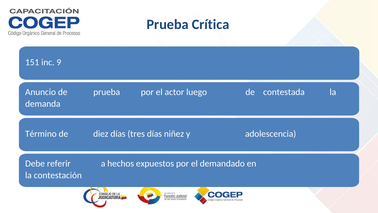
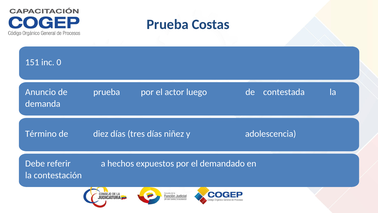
Crítica: Crítica -> Costas
9: 9 -> 0
